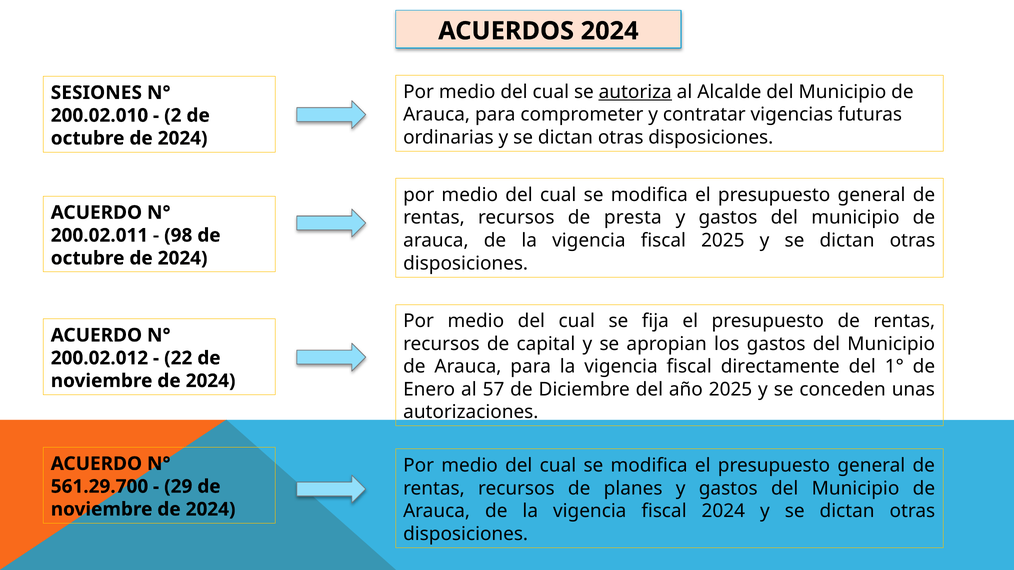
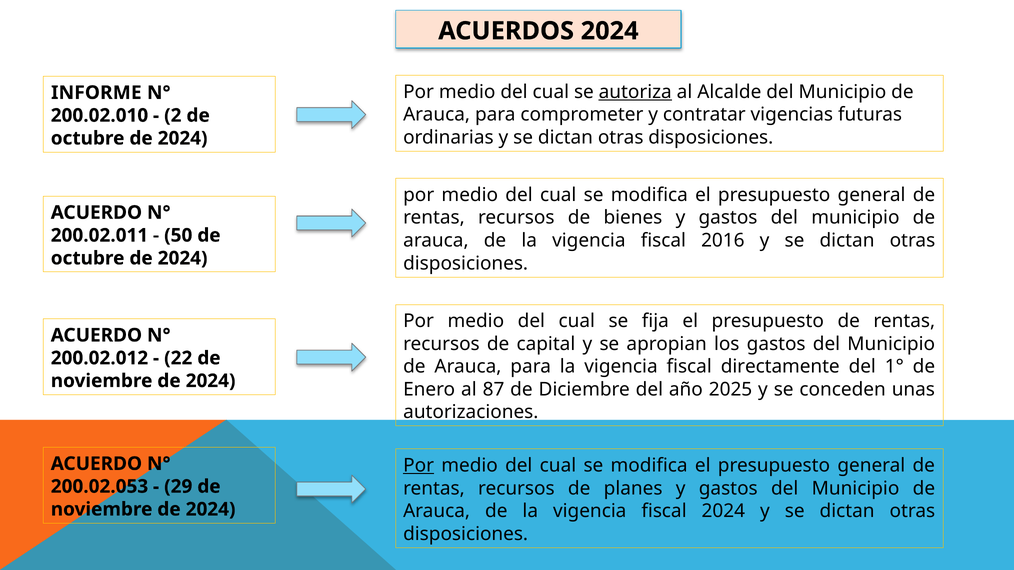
SESIONES: SESIONES -> INFORME
presta: presta -> bienes
98: 98 -> 50
fiscal 2025: 2025 -> 2016
57: 57 -> 87
Por at (419, 466) underline: none -> present
561.29.700: 561.29.700 -> 200.02.053
